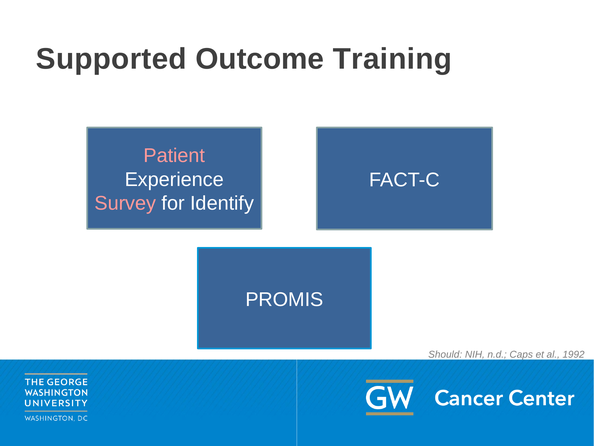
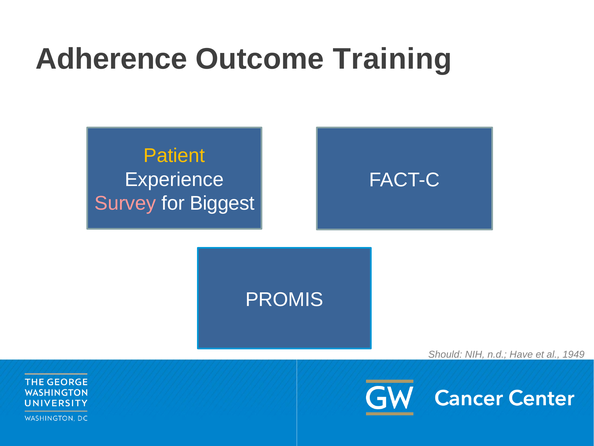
Supported: Supported -> Adherence
Patient colour: pink -> yellow
Identify: Identify -> Biggest
Caps: Caps -> Have
1992: 1992 -> 1949
